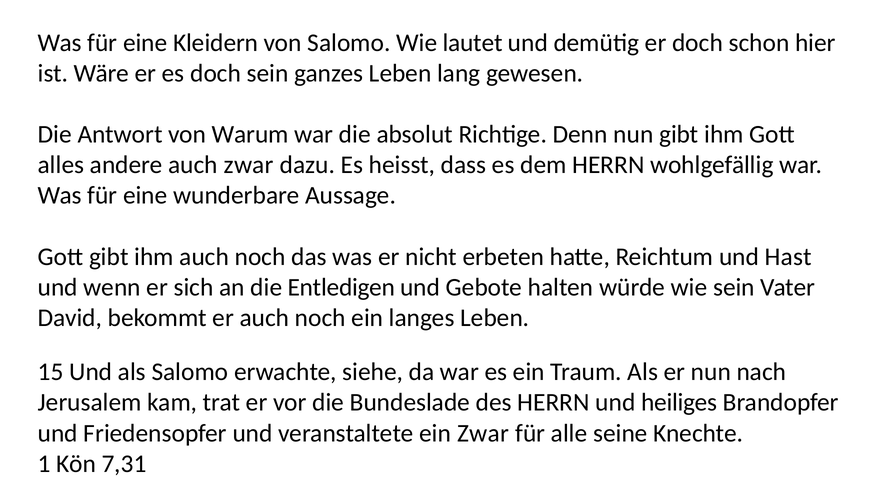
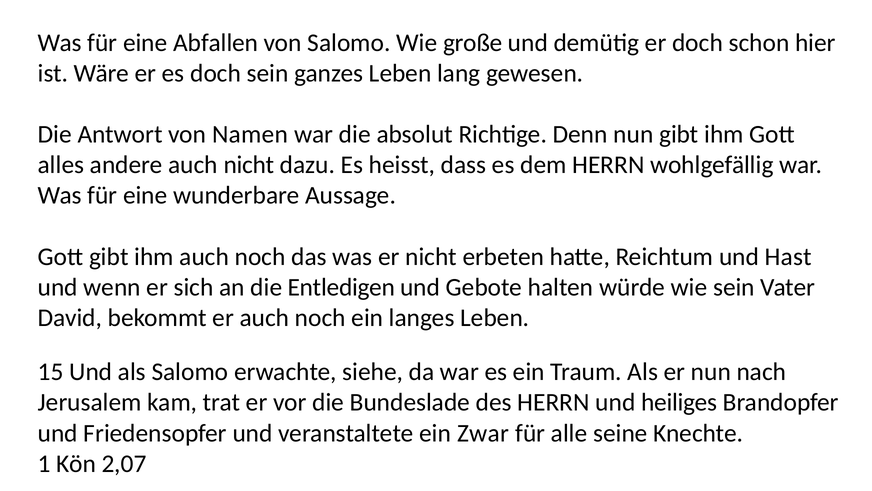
Kleidern: Kleidern -> Abfallen
lautet: lautet -> große
Warum: Warum -> Namen
auch zwar: zwar -> nicht
7,31: 7,31 -> 2,07
